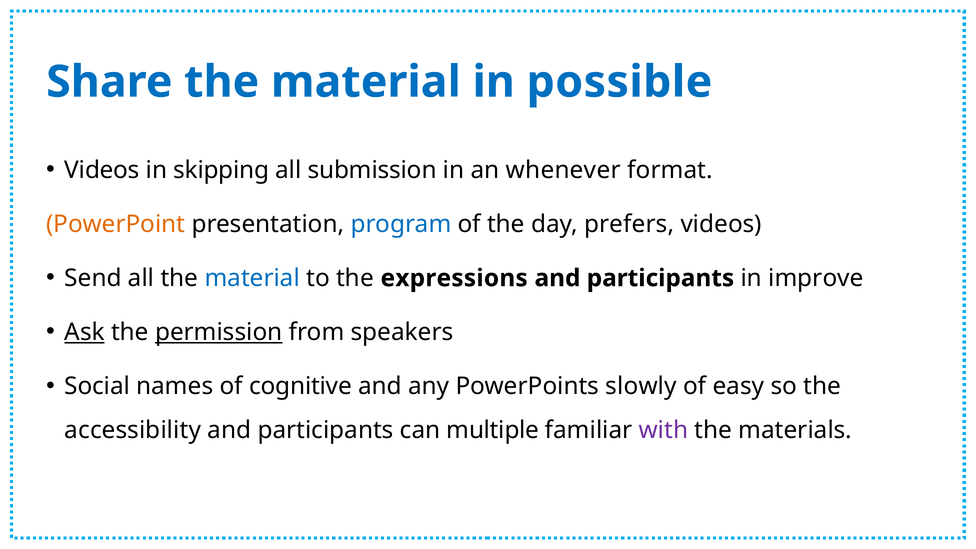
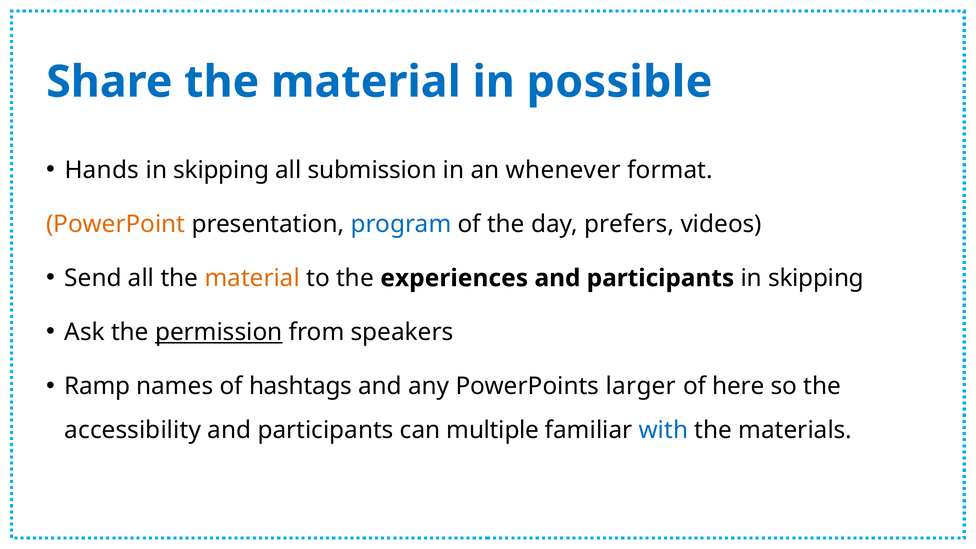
Videos at (102, 170): Videos -> Hands
material at (252, 278) colour: blue -> orange
expressions: expressions -> experiences
participants in improve: improve -> skipping
Ask underline: present -> none
Social: Social -> Ramp
cognitive: cognitive -> hashtags
slowly: slowly -> larger
easy: easy -> here
with colour: purple -> blue
